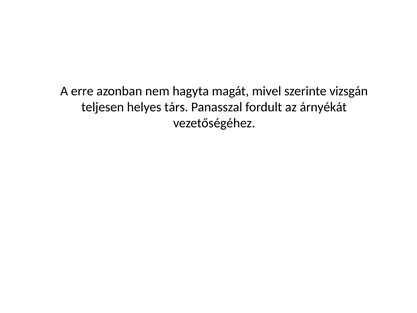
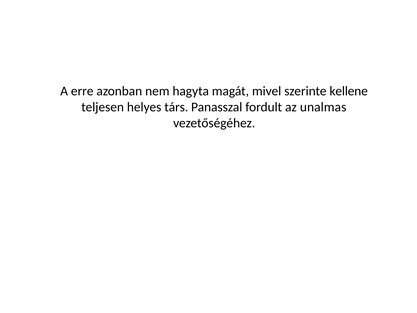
vizsgán: vizsgán -> kellene
árnyékát: árnyékát -> unalmas
